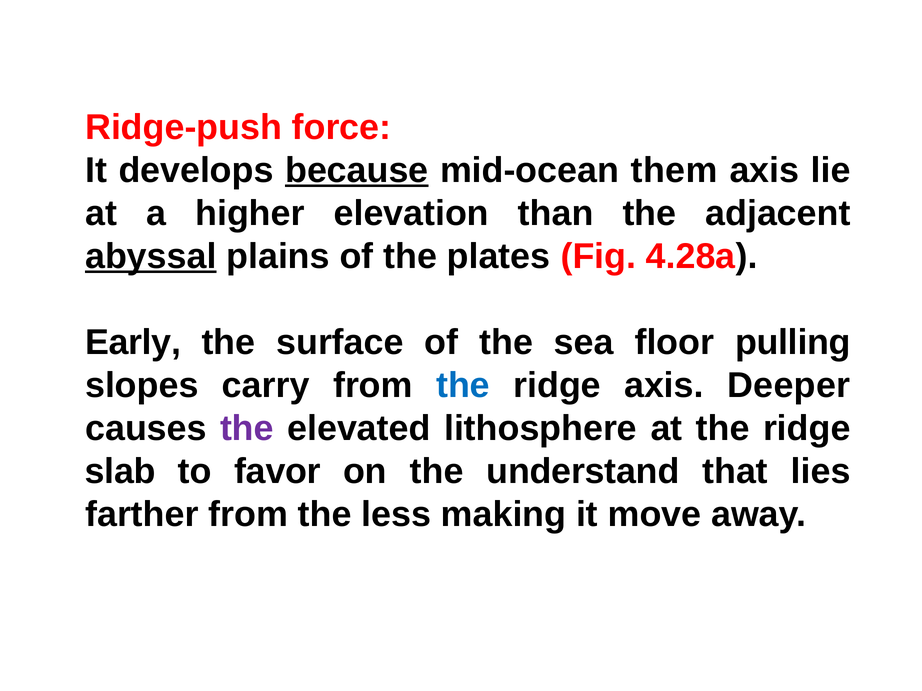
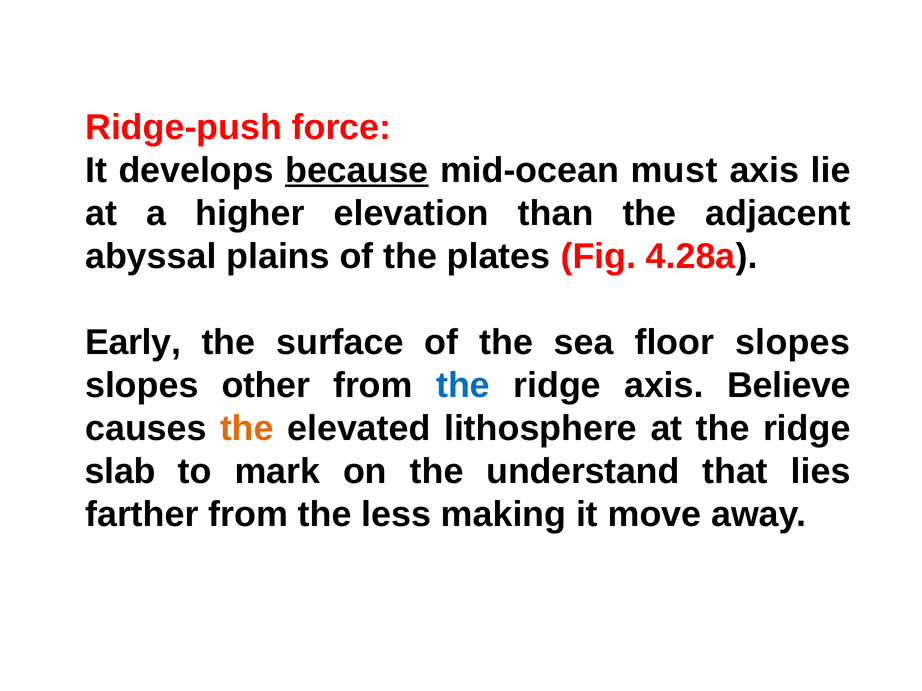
them: them -> must
abyssal underline: present -> none
floor pulling: pulling -> slopes
carry: carry -> other
Deeper: Deeper -> Believe
the at (247, 429) colour: purple -> orange
favor: favor -> mark
